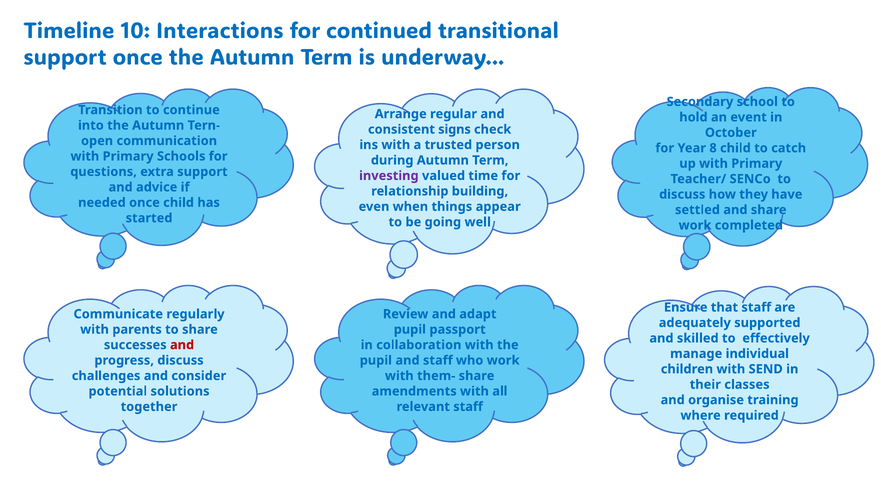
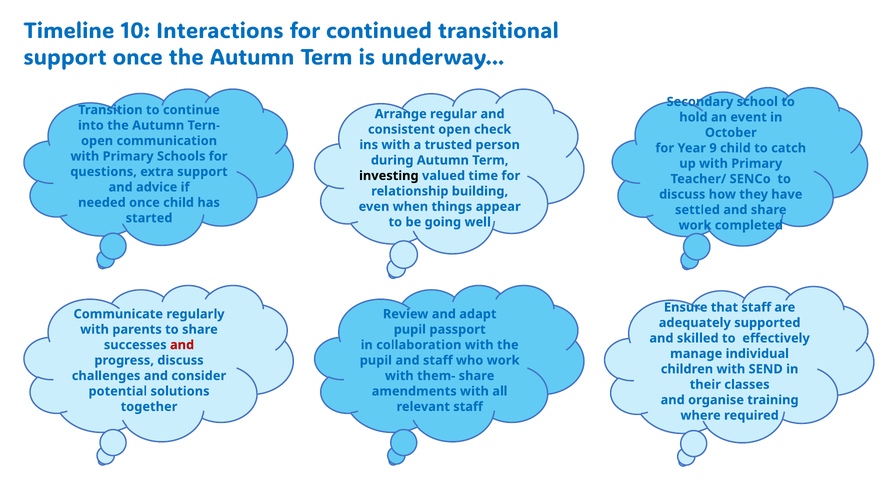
consistent signs: signs -> open
8: 8 -> 9
investing colour: purple -> black
